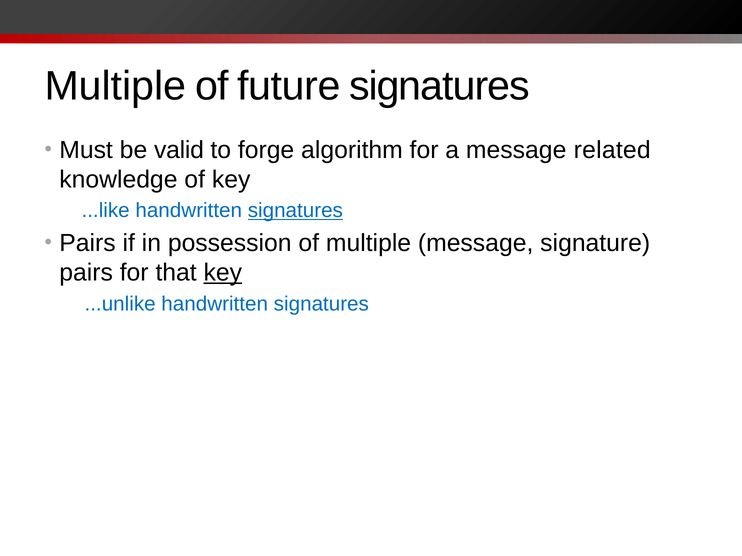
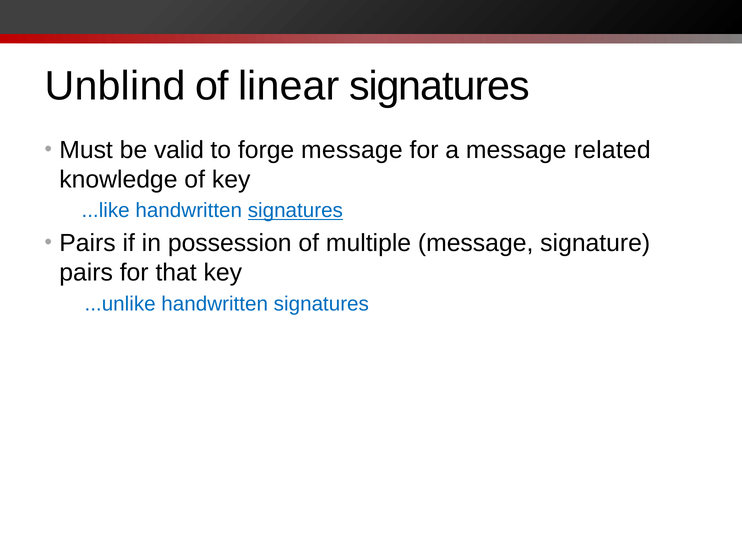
Multiple at (115, 86): Multiple -> Unblind
future: future -> linear
forge algorithm: algorithm -> message
key at (223, 273) underline: present -> none
